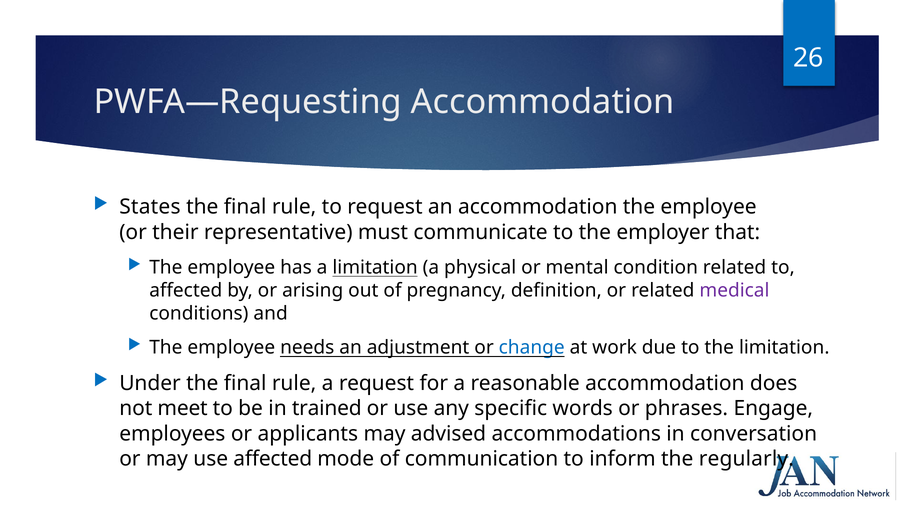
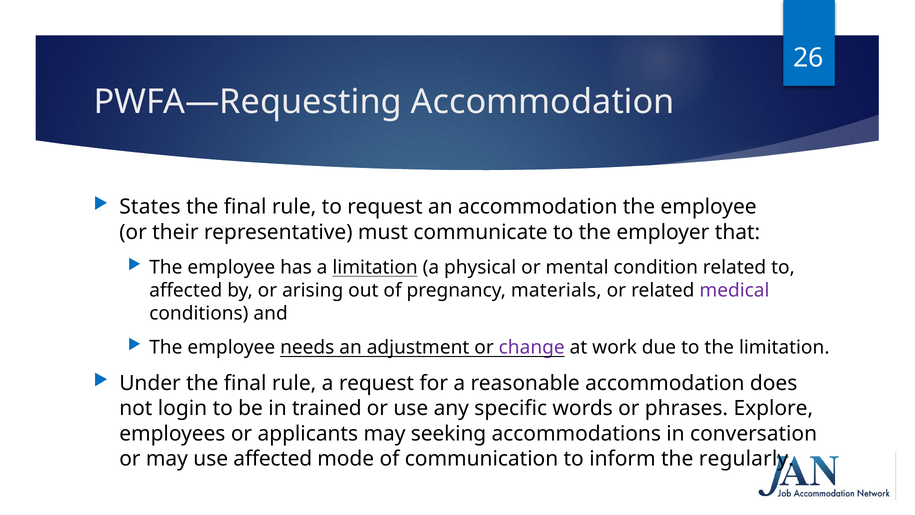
definition: definition -> materials
change colour: blue -> purple
meet: meet -> login
Engage: Engage -> Explore
advised: advised -> seeking
